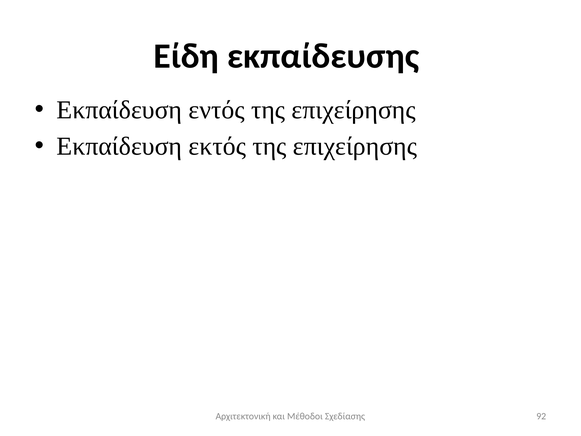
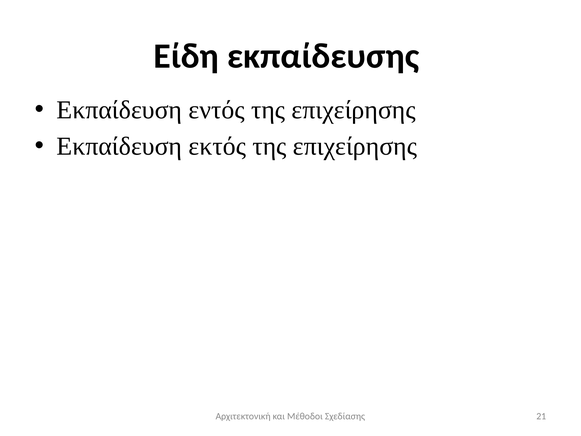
92: 92 -> 21
